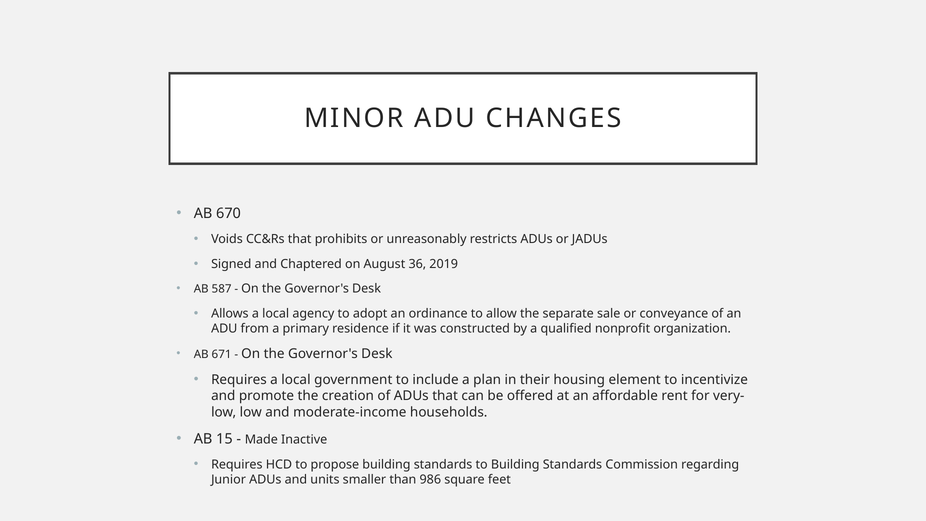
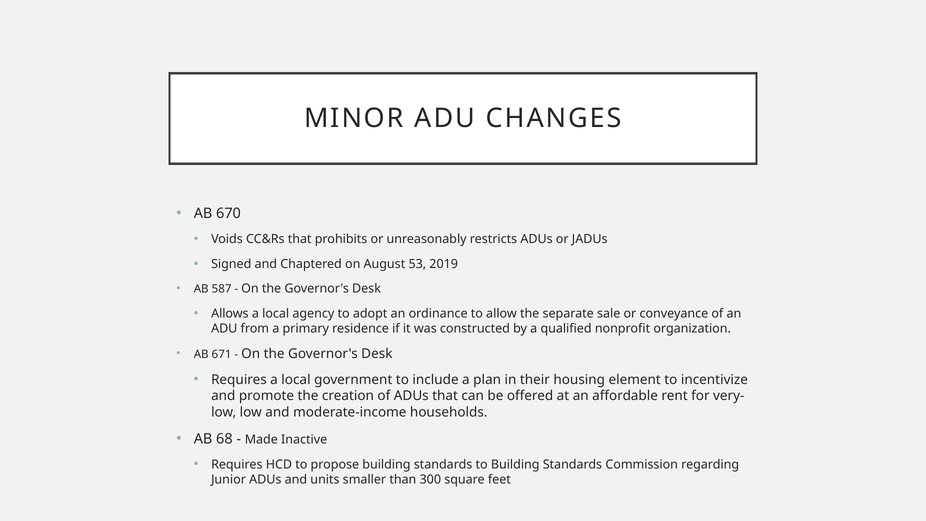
36: 36 -> 53
15: 15 -> 68
986: 986 -> 300
